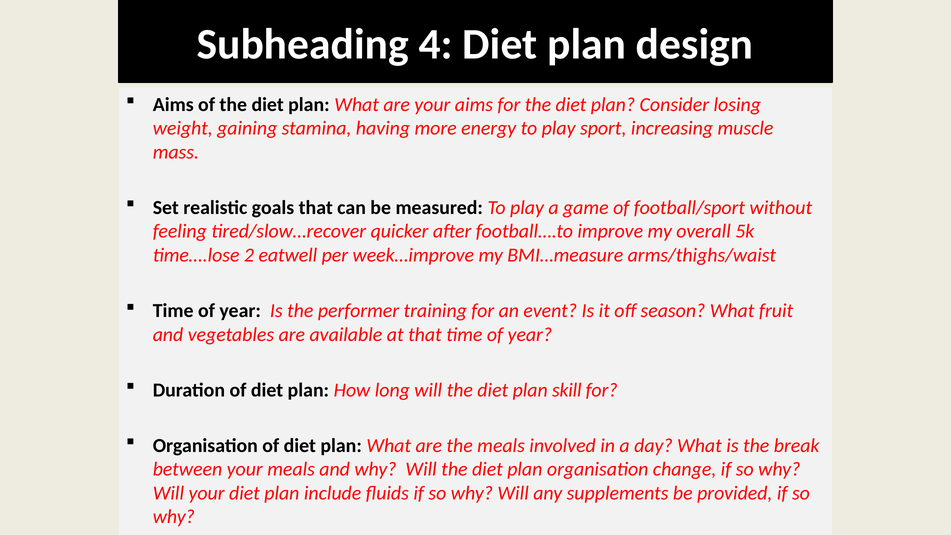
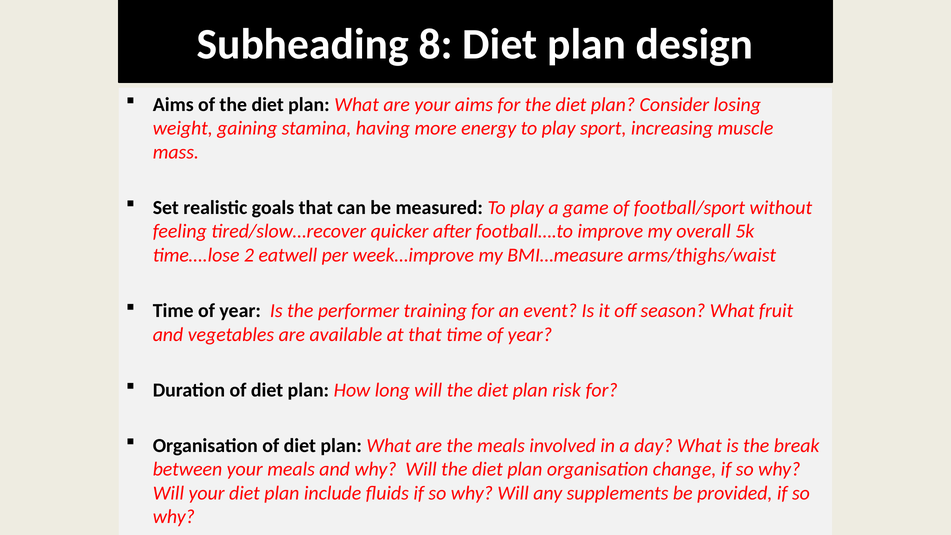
4: 4 -> 8
skill: skill -> risk
